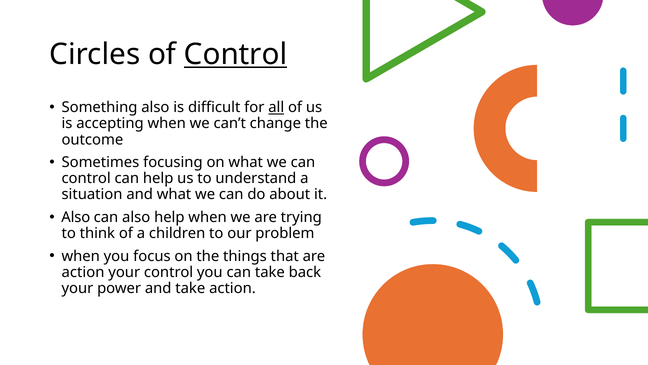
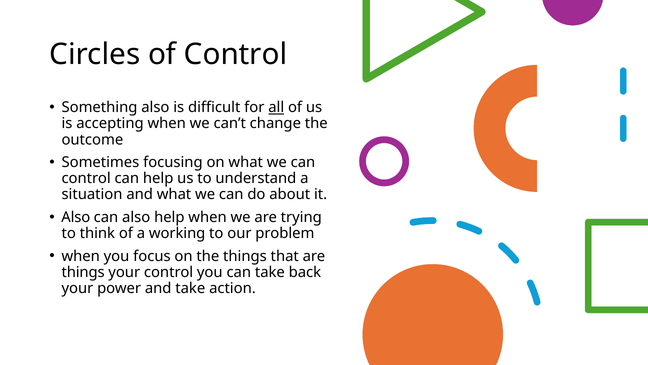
Control at (236, 54) underline: present -> none
children: children -> working
action at (83, 272): action -> things
